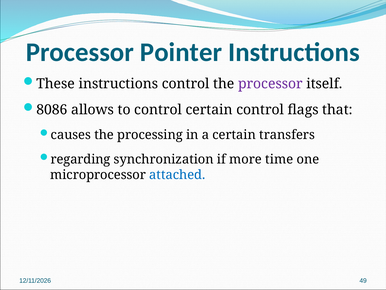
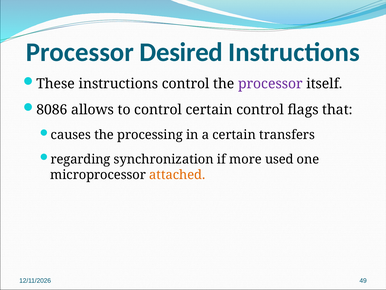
Pointer: Pointer -> Desired
time: time -> used
attached colour: blue -> orange
